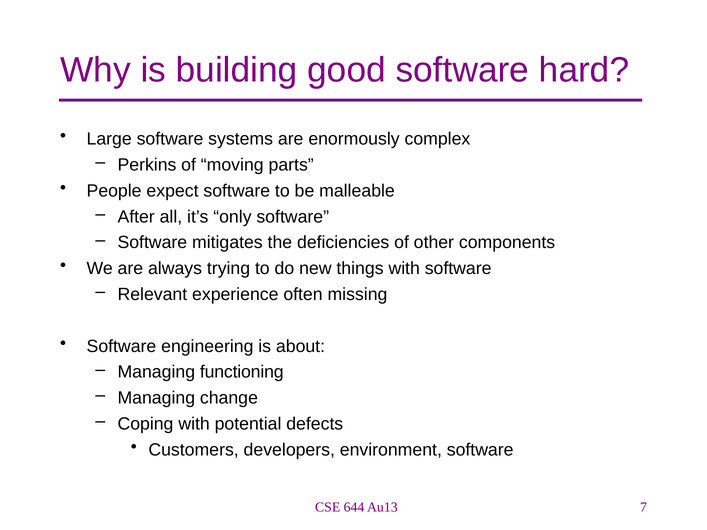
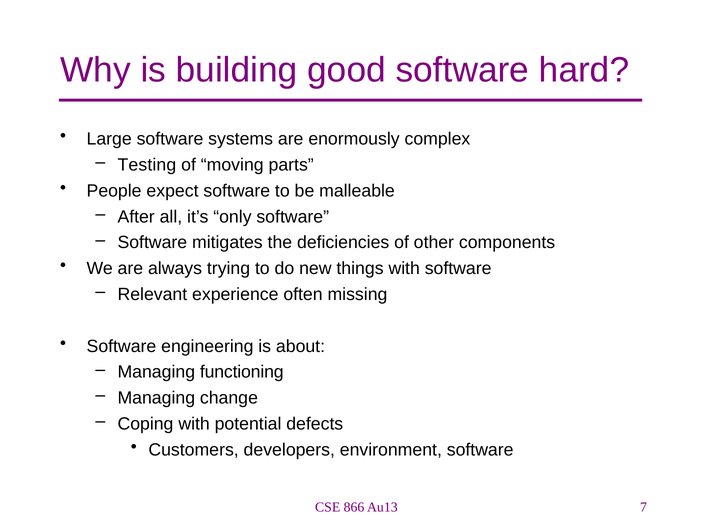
Perkins: Perkins -> Testing
644: 644 -> 866
